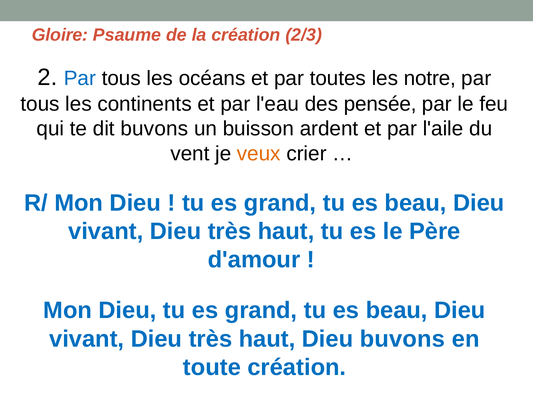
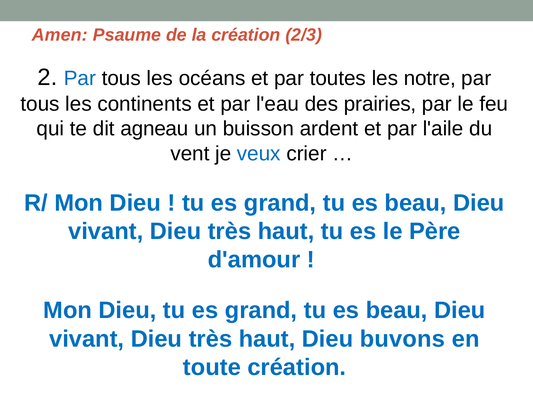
Gloire: Gloire -> Amen
pensée: pensée -> prairies
dit buvons: buvons -> agneau
veux colour: orange -> blue
